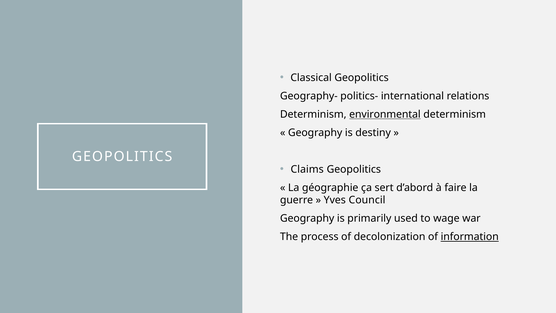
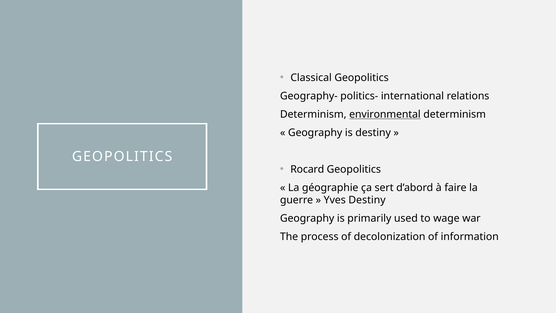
Claims: Claims -> Rocard
Yves Council: Council -> Destiny
information underline: present -> none
